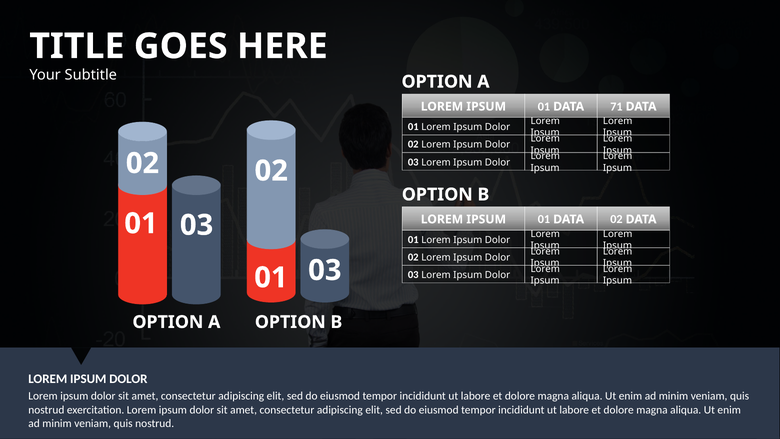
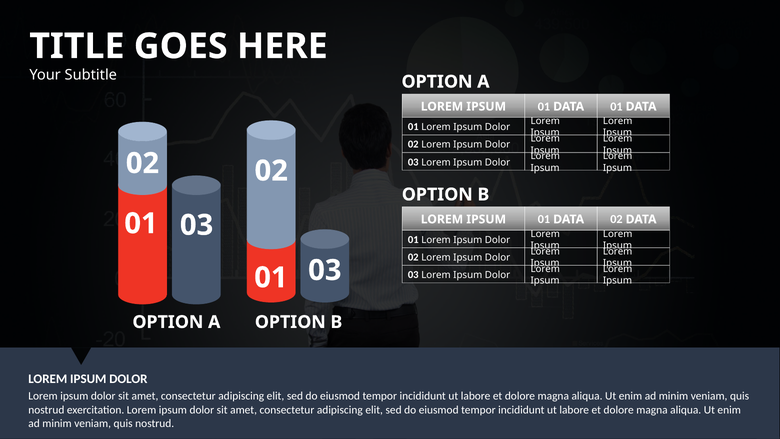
IPSUM 01 DATA 71: 71 -> 01
